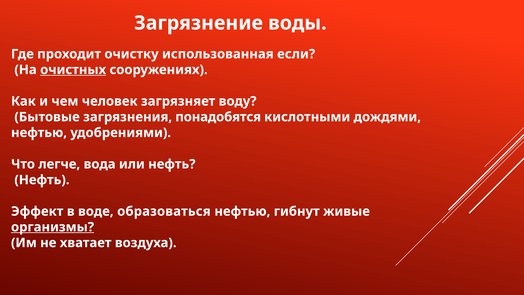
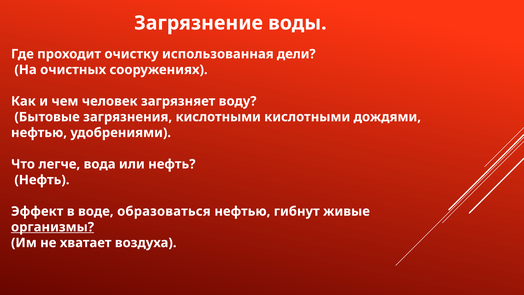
если: если -> дели
очистных underline: present -> none
загрязнения понадобятся: понадобятся -> кислотными
